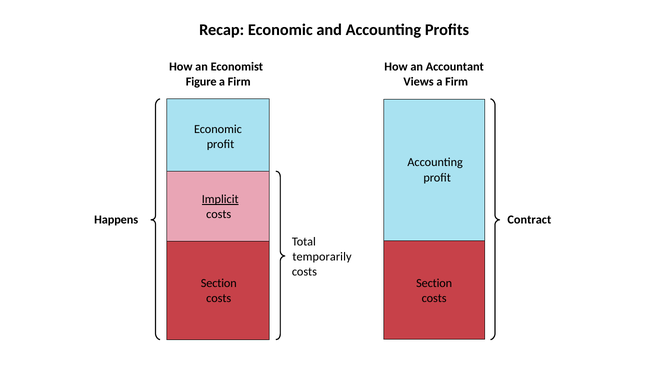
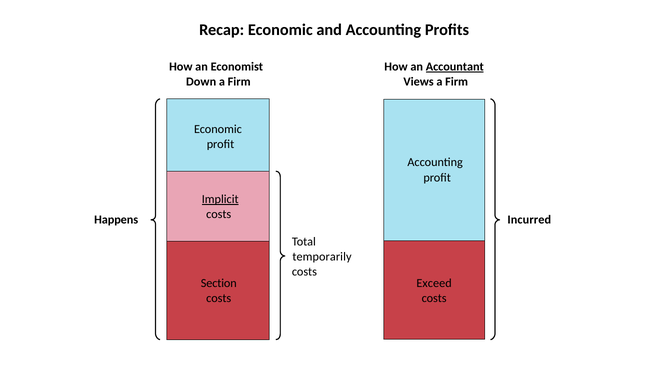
Accountant underline: none -> present
Figure: Figure -> Down
Contract: Contract -> Incurred
Section at (434, 283): Section -> Exceed
